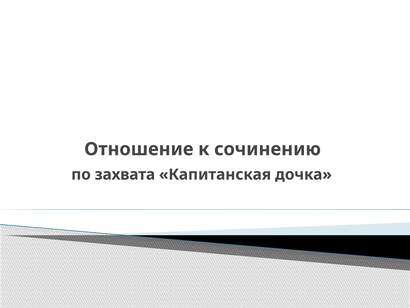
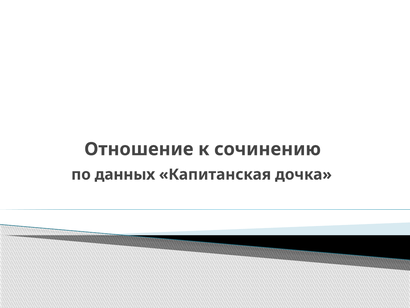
захвата: захвата -> данных
